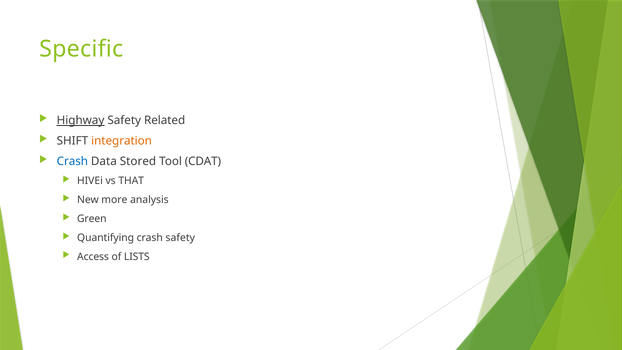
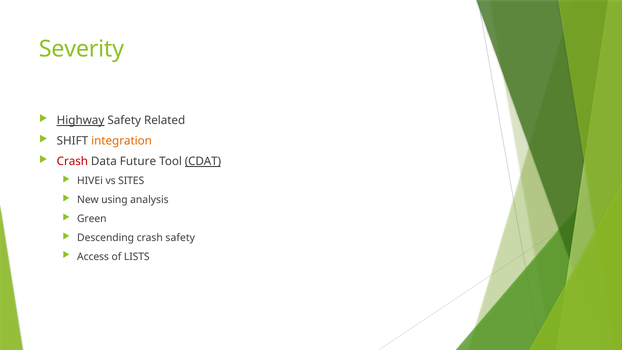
Specific: Specific -> Severity
Crash at (72, 161) colour: blue -> red
Stored: Stored -> Future
CDAT underline: none -> present
THAT: THAT -> SITES
more: more -> using
Quantifying: Quantifying -> Descending
